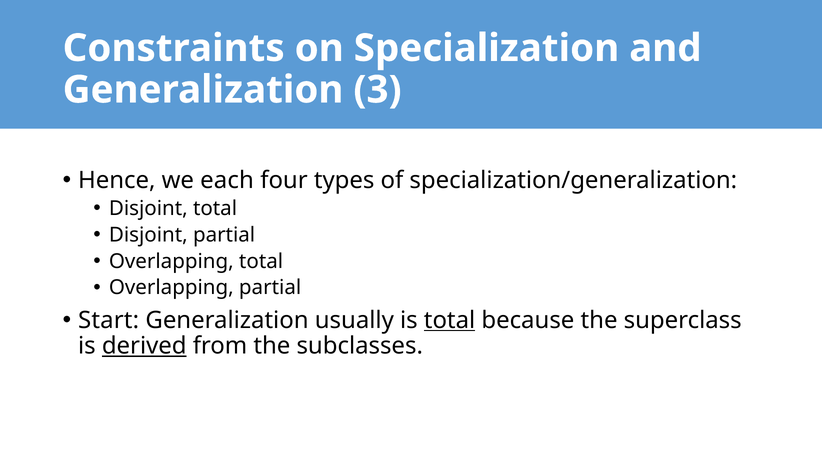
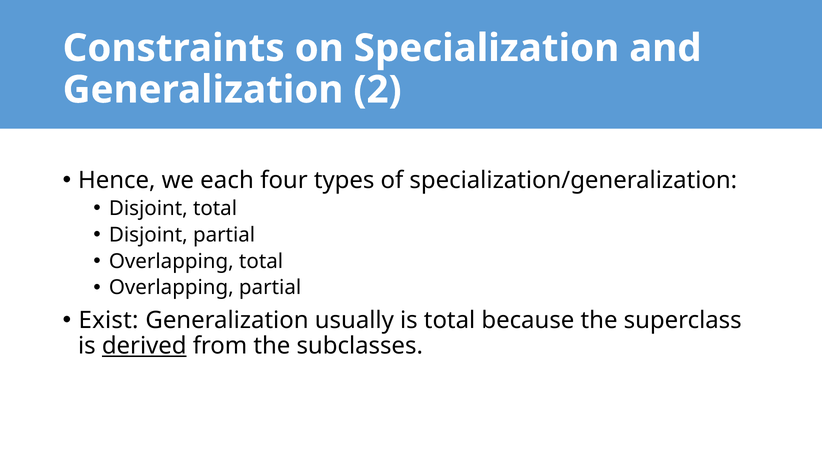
3: 3 -> 2
Start: Start -> Exist
total at (450, 320) underline: present -> none
